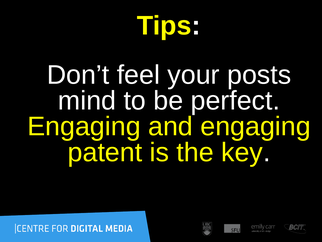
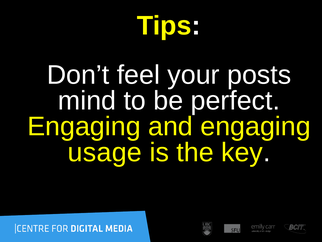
patent: patent -> usage
